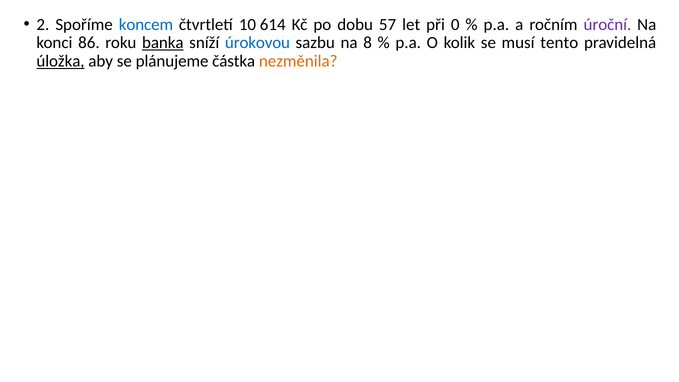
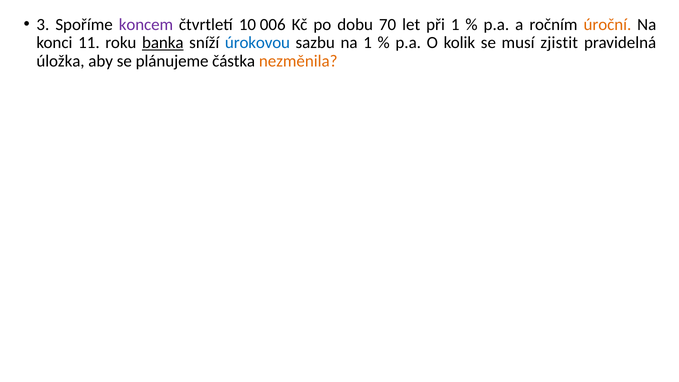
2: 2 -> 3
koncem colour: blue -> purple
614: 614 -> 006
57: 57 -> 70
při 0: 0 -> 1
úroční colour: purple -> orange
86: 86 -> 11
na 8: 8 -> 1
tento: tento -> zjistit
úložka underline: present -> none
